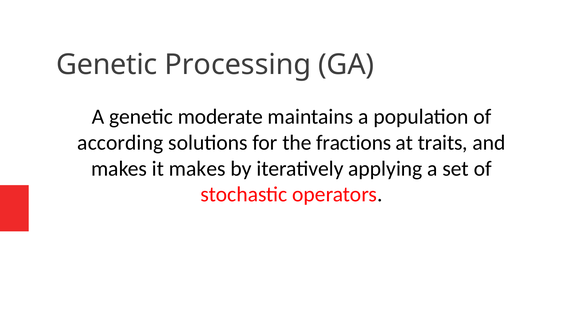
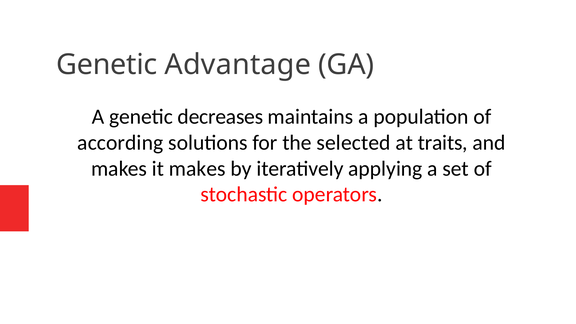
Processing: Processing -> Advantage
moderate: moderate -> decreases
fractions: fractions -> selected
